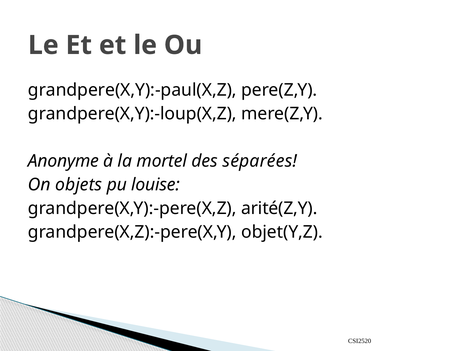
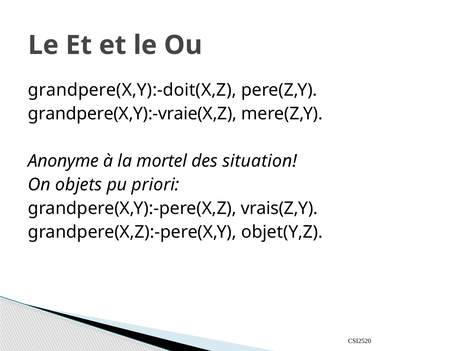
grandpere(X,Y):-paul(X,Z: grandpere(X,Y):-paul(X,Z -> grandpere(X,Y):-doit(X,Z
grandpere(X,Y):-loup(X,Z: grandpere(X,Y):-loup(X,Z -> grandpere(X,Y):-vraie(X,Z
séparées: séparées -> situation
louise: louise -> priori
arité(Z,Y: arité(Z,Y -> vrais(Z,Y
